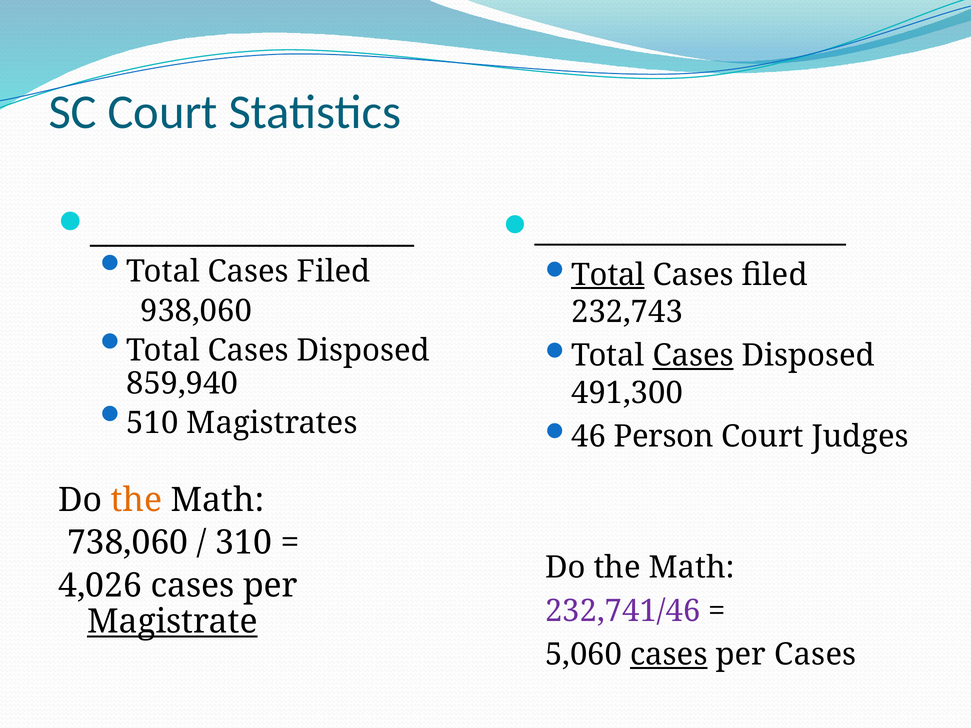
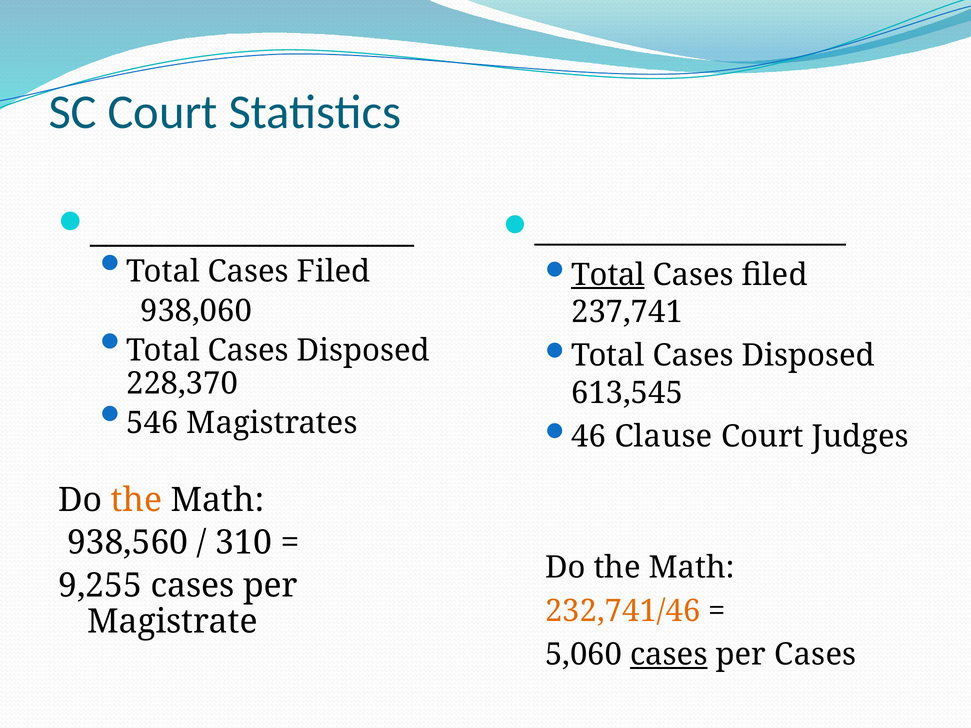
232,743: 232,743 -> 237,741
Cases at (693, 356) underline: present -> none
859,940: 859,940 -> 228,370
491,300: 491,300 -> 613,545
510: 510 -> 546
Person: Person -> Clause
738,060: 738,060 -> 938,560
4,026: 4,026 -> 9,255
232,741/46 colour: purple -> orange
Magistrate underline: present -> none
